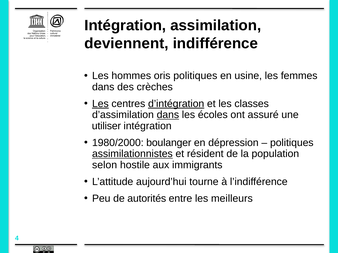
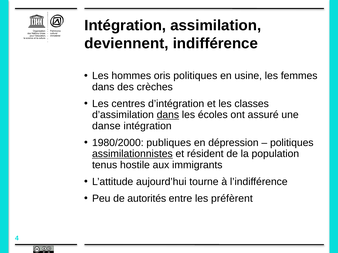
Les at (100, 104) underline: present -> none
d’intégration underline: present -> none
utiliser: utiliser -> danse
boulanger: boulanger -> publiques
selon: selon -> tenus
meilleurs: meilleurs -> préfèrent
